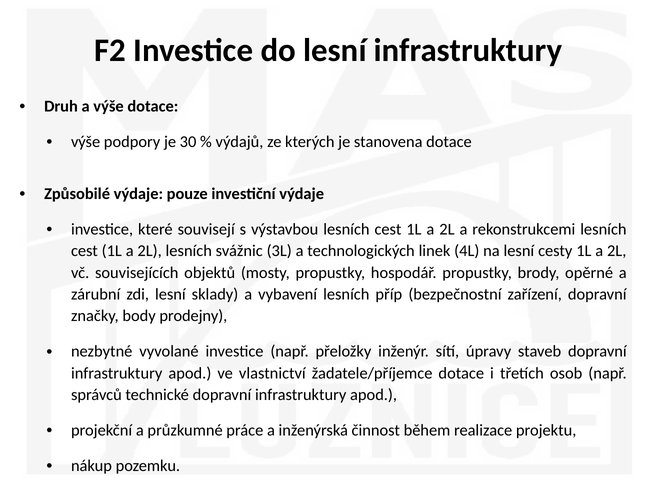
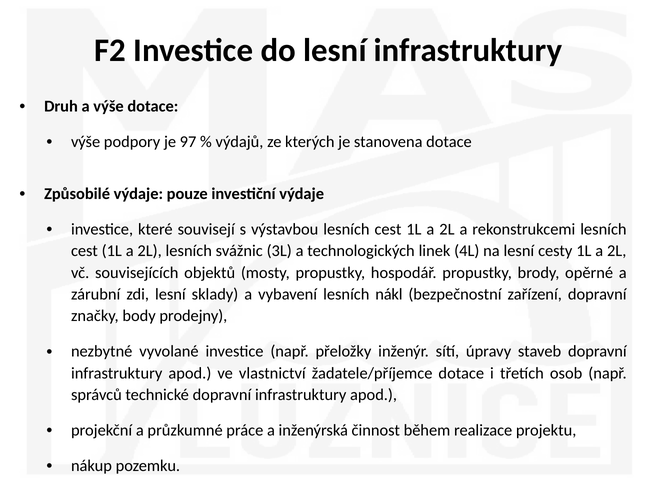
30: 30 -> 97
příp: příp -> nákl
